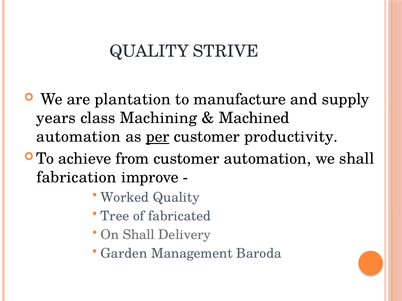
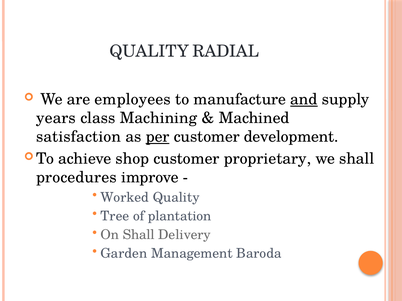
STRIVE: STRIVE -> RADIAL
plantation: plantation -> employees
and underline: none -> present
automation at (79, 137): automation -> satisfaction
productivity: productivity -> development
from: from -> shop
customer automation: automation -> proprietary
fabrication: fabrication -> procedures
fabricated: fabricated -> plantation
